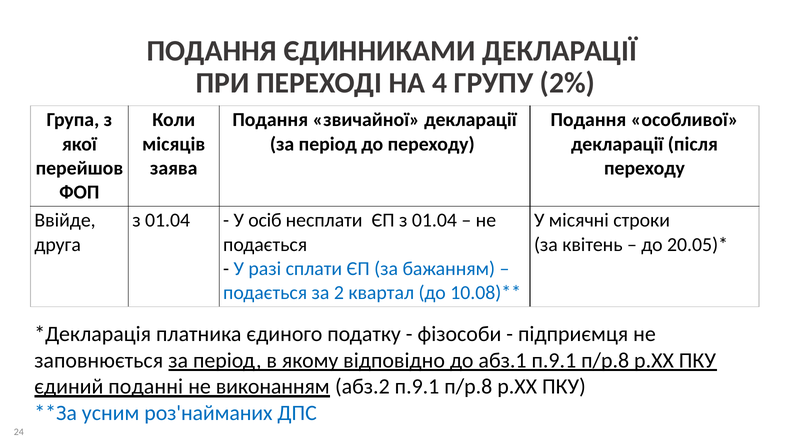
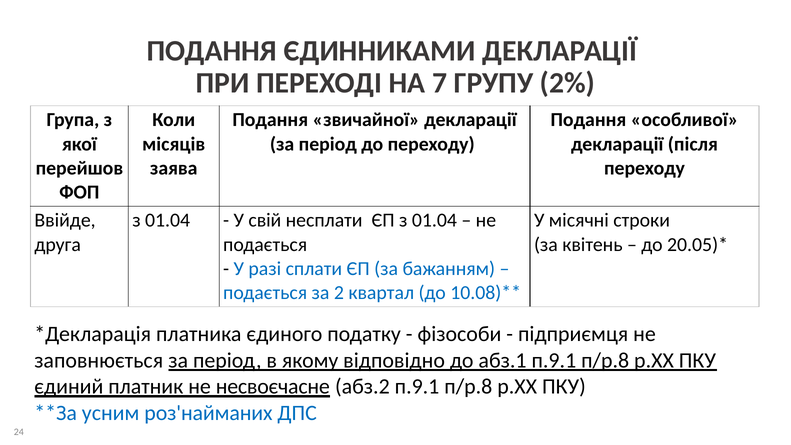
4: 4 -> 7
осіб: осіб -> свій
поданні: поданні -> платник
виконанням: виконанням -> несвоєчасне
